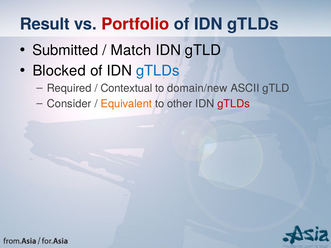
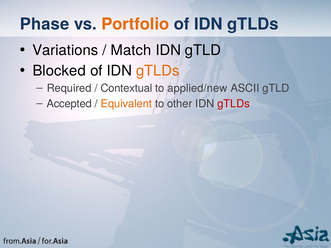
Result: Result -> Phase
Portfolio colour: red -> orange
Submitted: Submitted -> Variations
gTLDs at (158, 71) colour: blue -> orange
domain/new: domain/new -> applied/new
Consider: Consider -> Accepted
